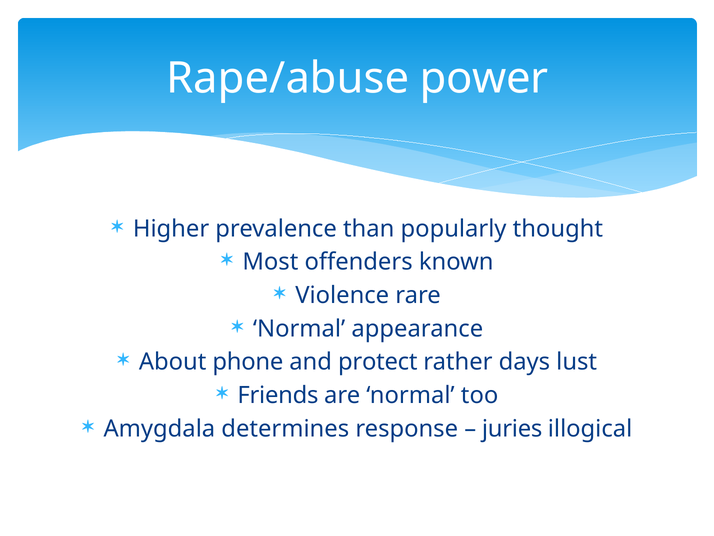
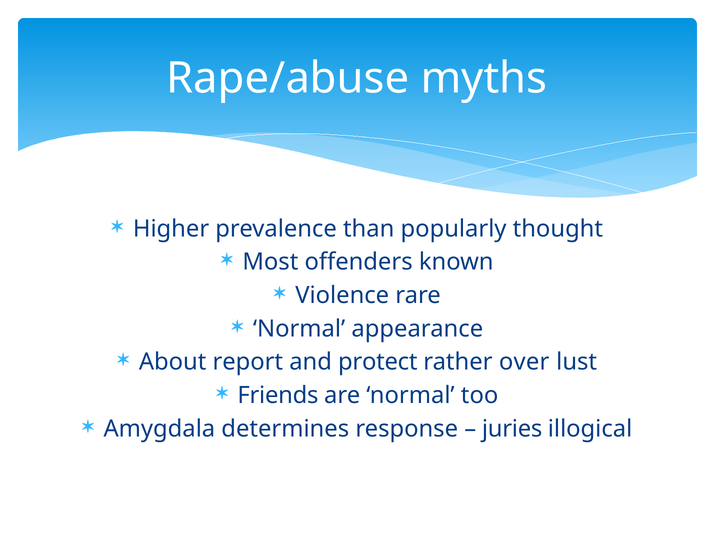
power: power -> myths
phone: phone -> report
days: days -> over
